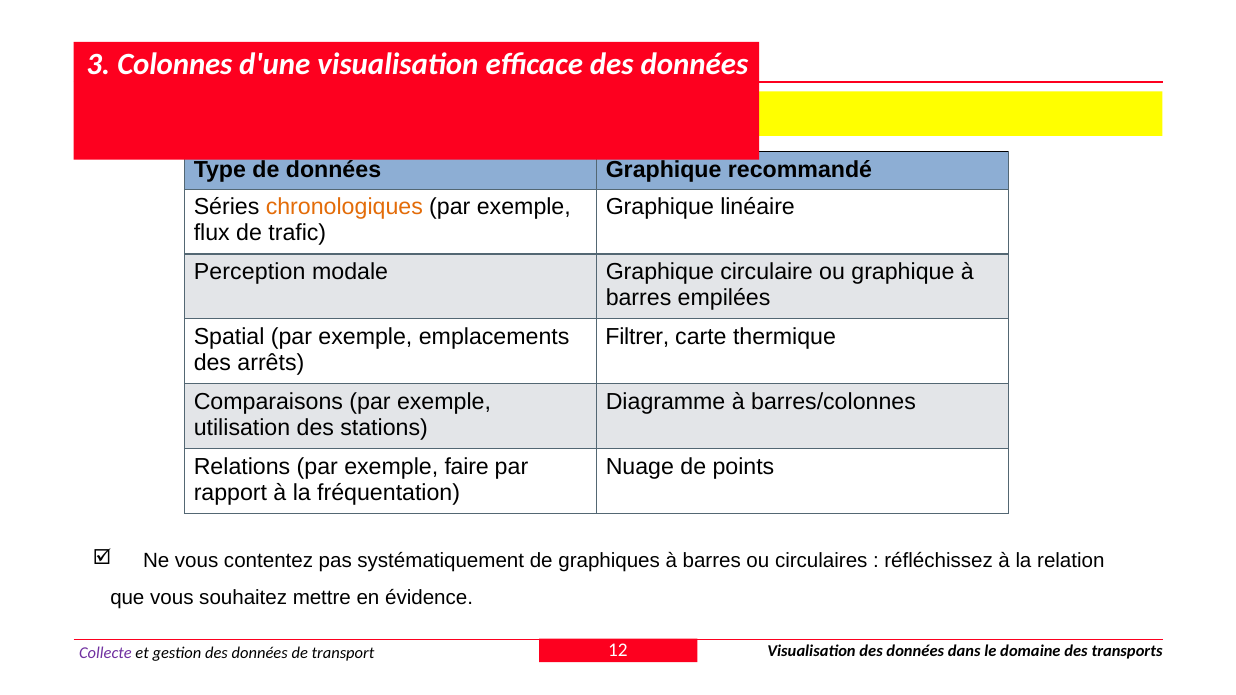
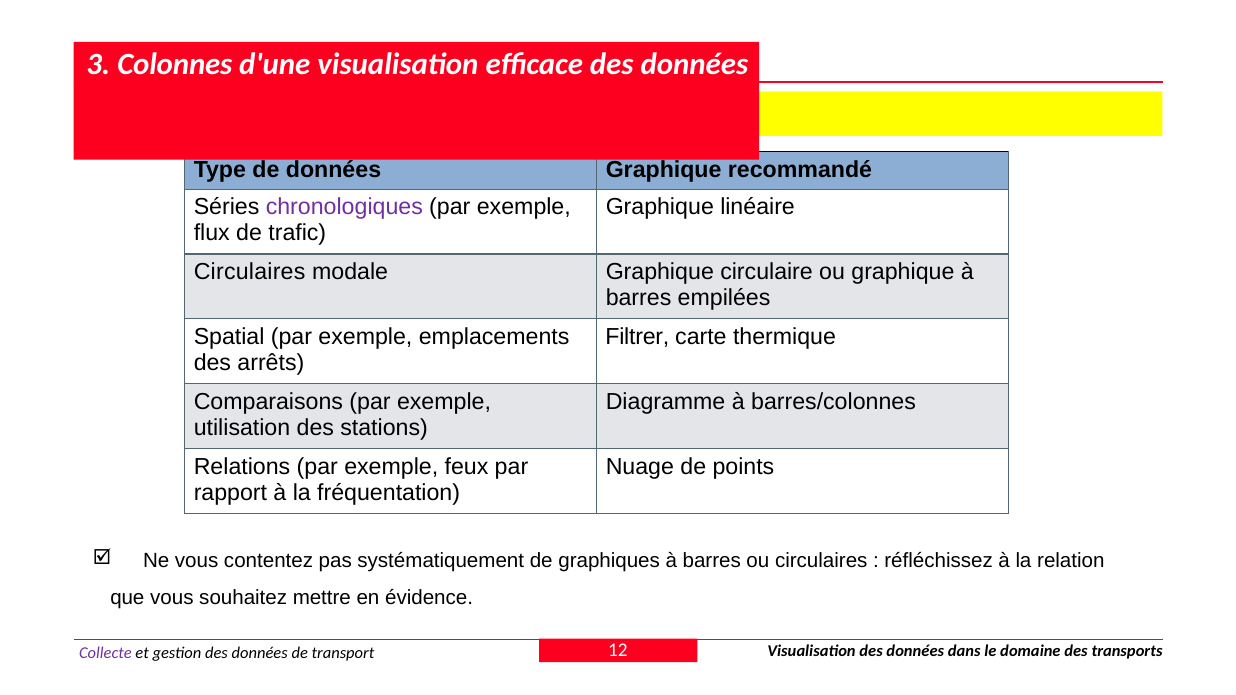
chronologiques colour: orange -> purple
Perception at (250, 272): Perception -> Circulaires
faire: faire -> feux
